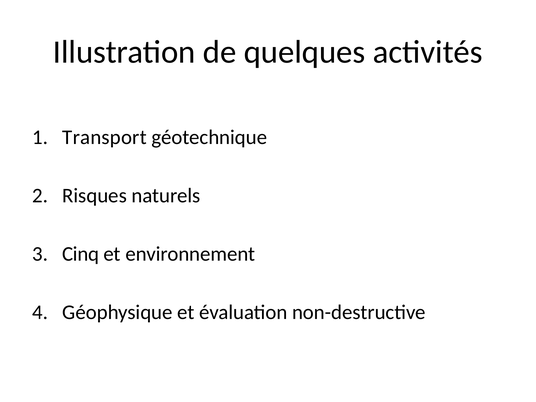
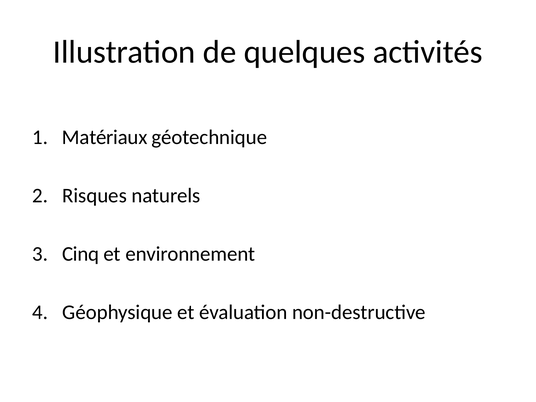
Transport: Transport -> Matériaux
